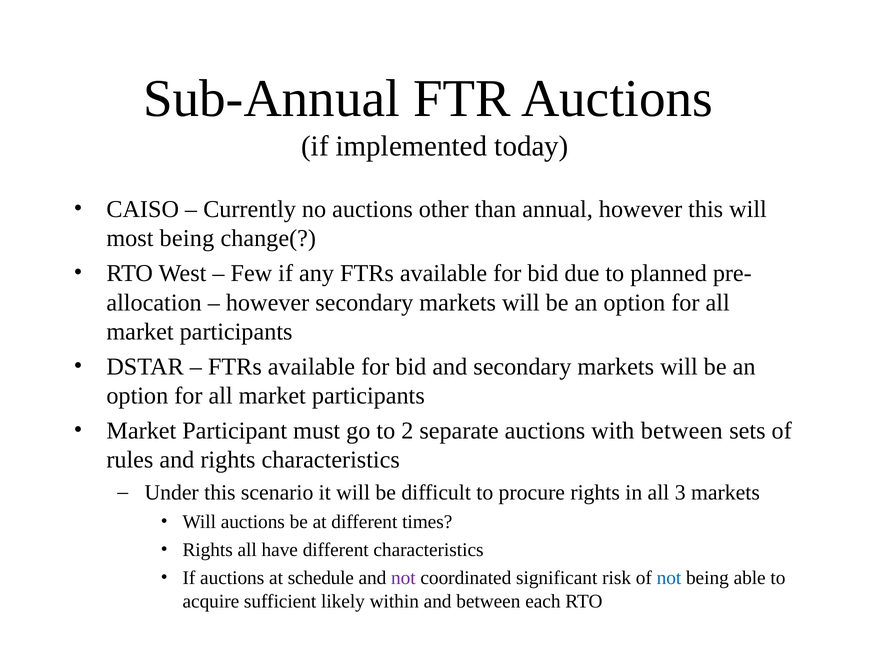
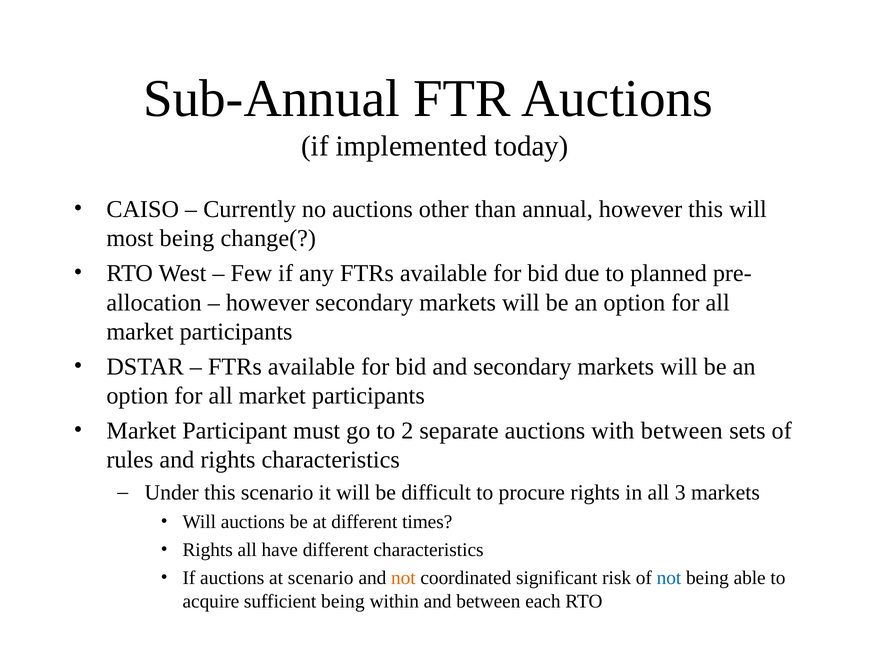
at schedule: schedule -> scenario
not at (403, 578) colour: purple -> orange
sufficient likely: likely -> being
